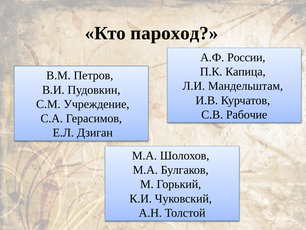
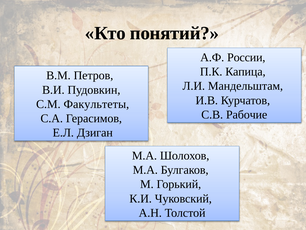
пароход: пароход -> понятий
Учреждение: Учреждение -> Факультеты
